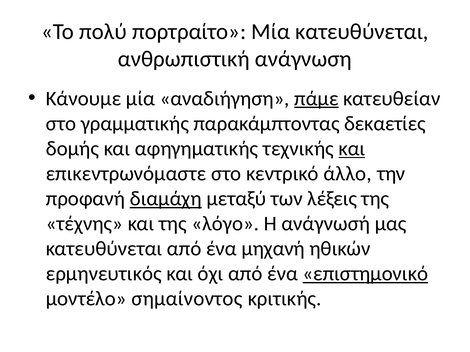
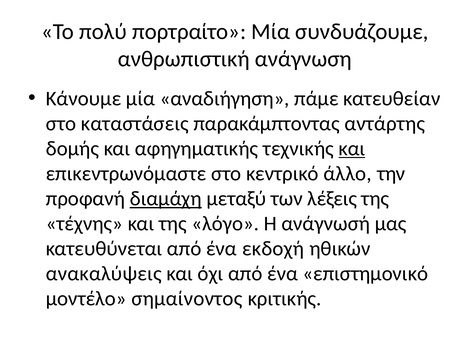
Μία κατευθύνεται: κατευθύνεται -> συνδυάζουμε
πάμε underline: present -> none
γραμματικής: γραμματικής -> καταστάσεις
δεκαετίες: δεκαετίες -> αντάρτης
μηχανή: μηχανή -> εκδοχή
ερμηνευτικός: ερμηνευτικός -> ανακαλύψεις
επιστημονικό underline: present -> none
